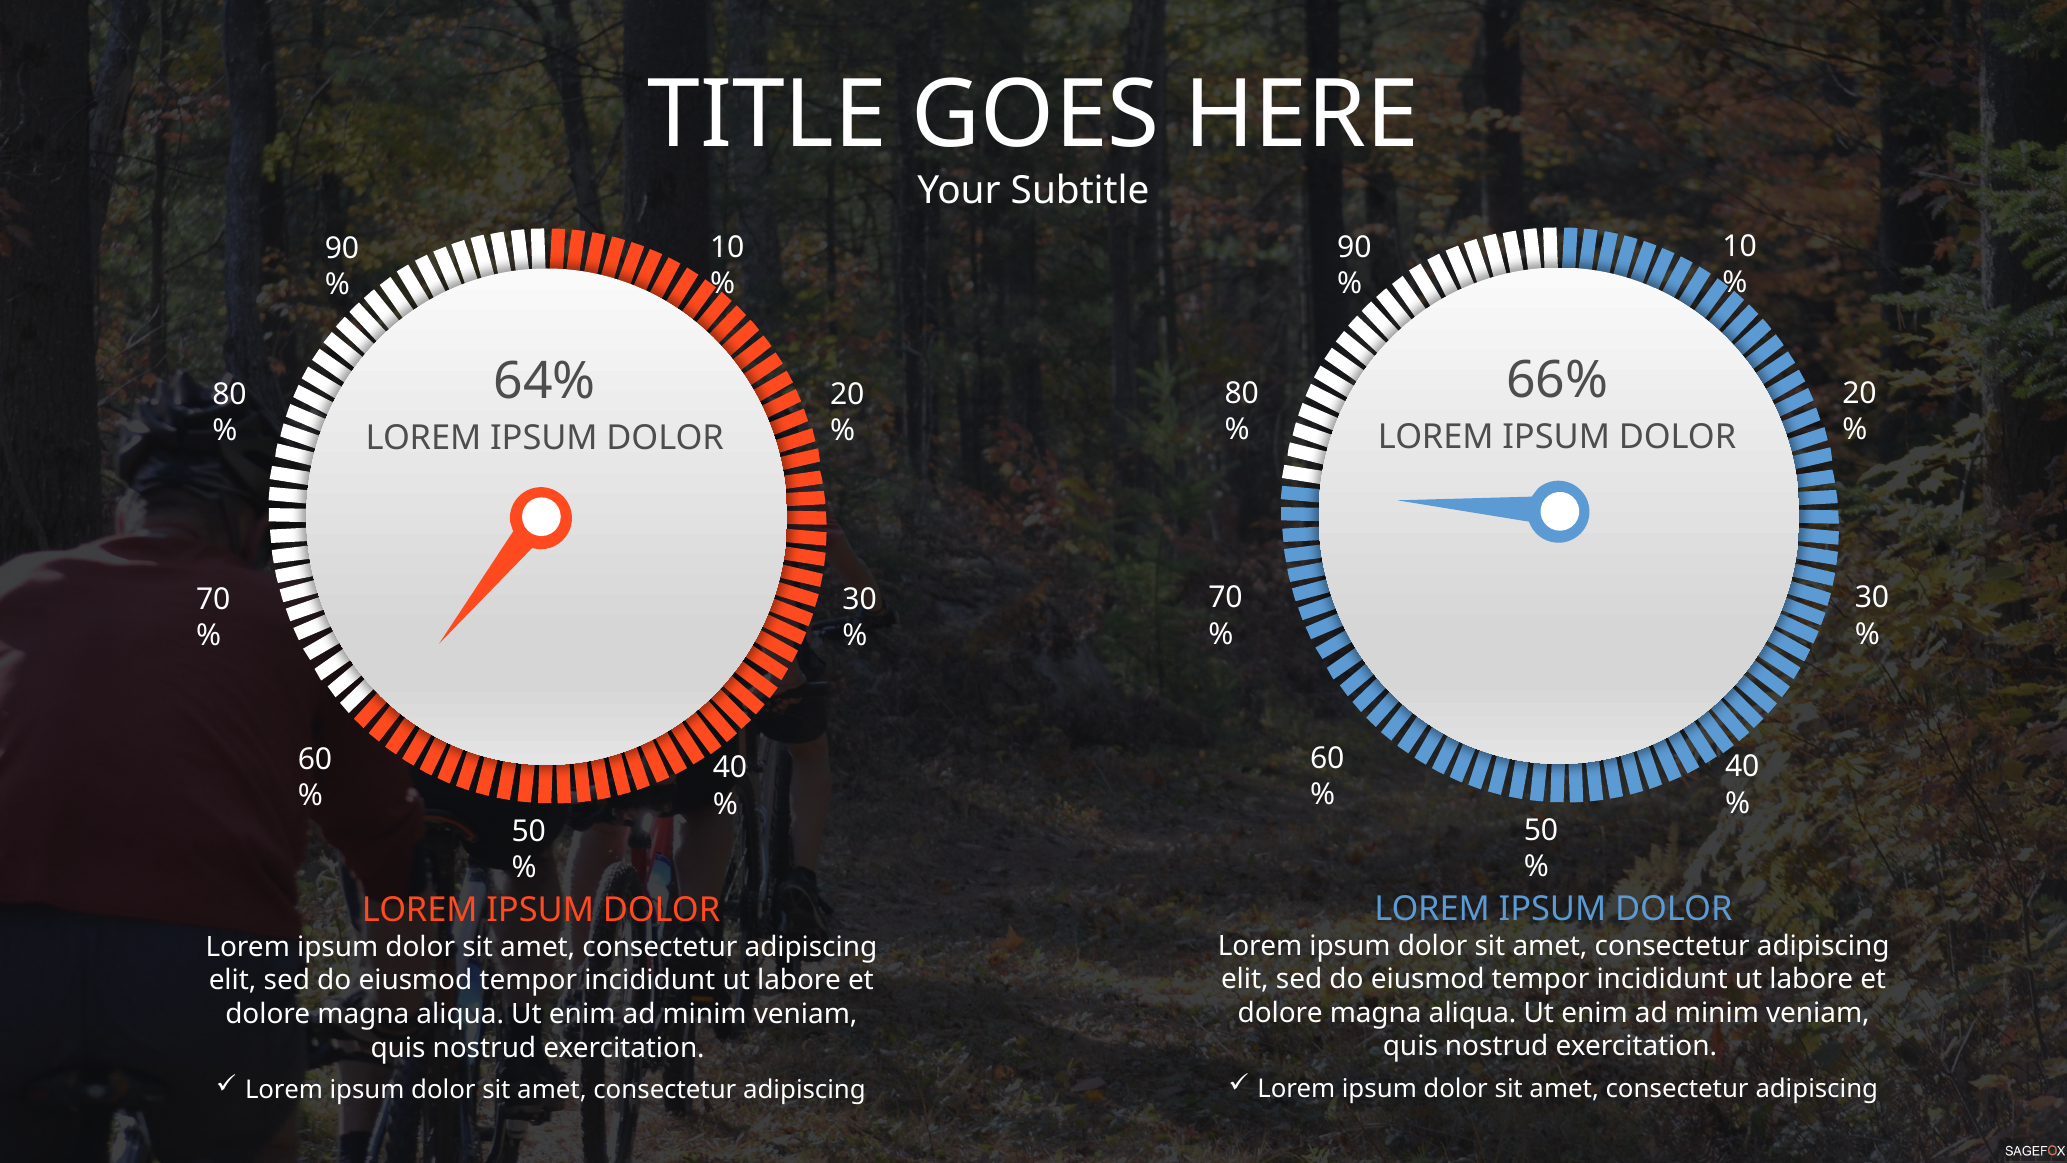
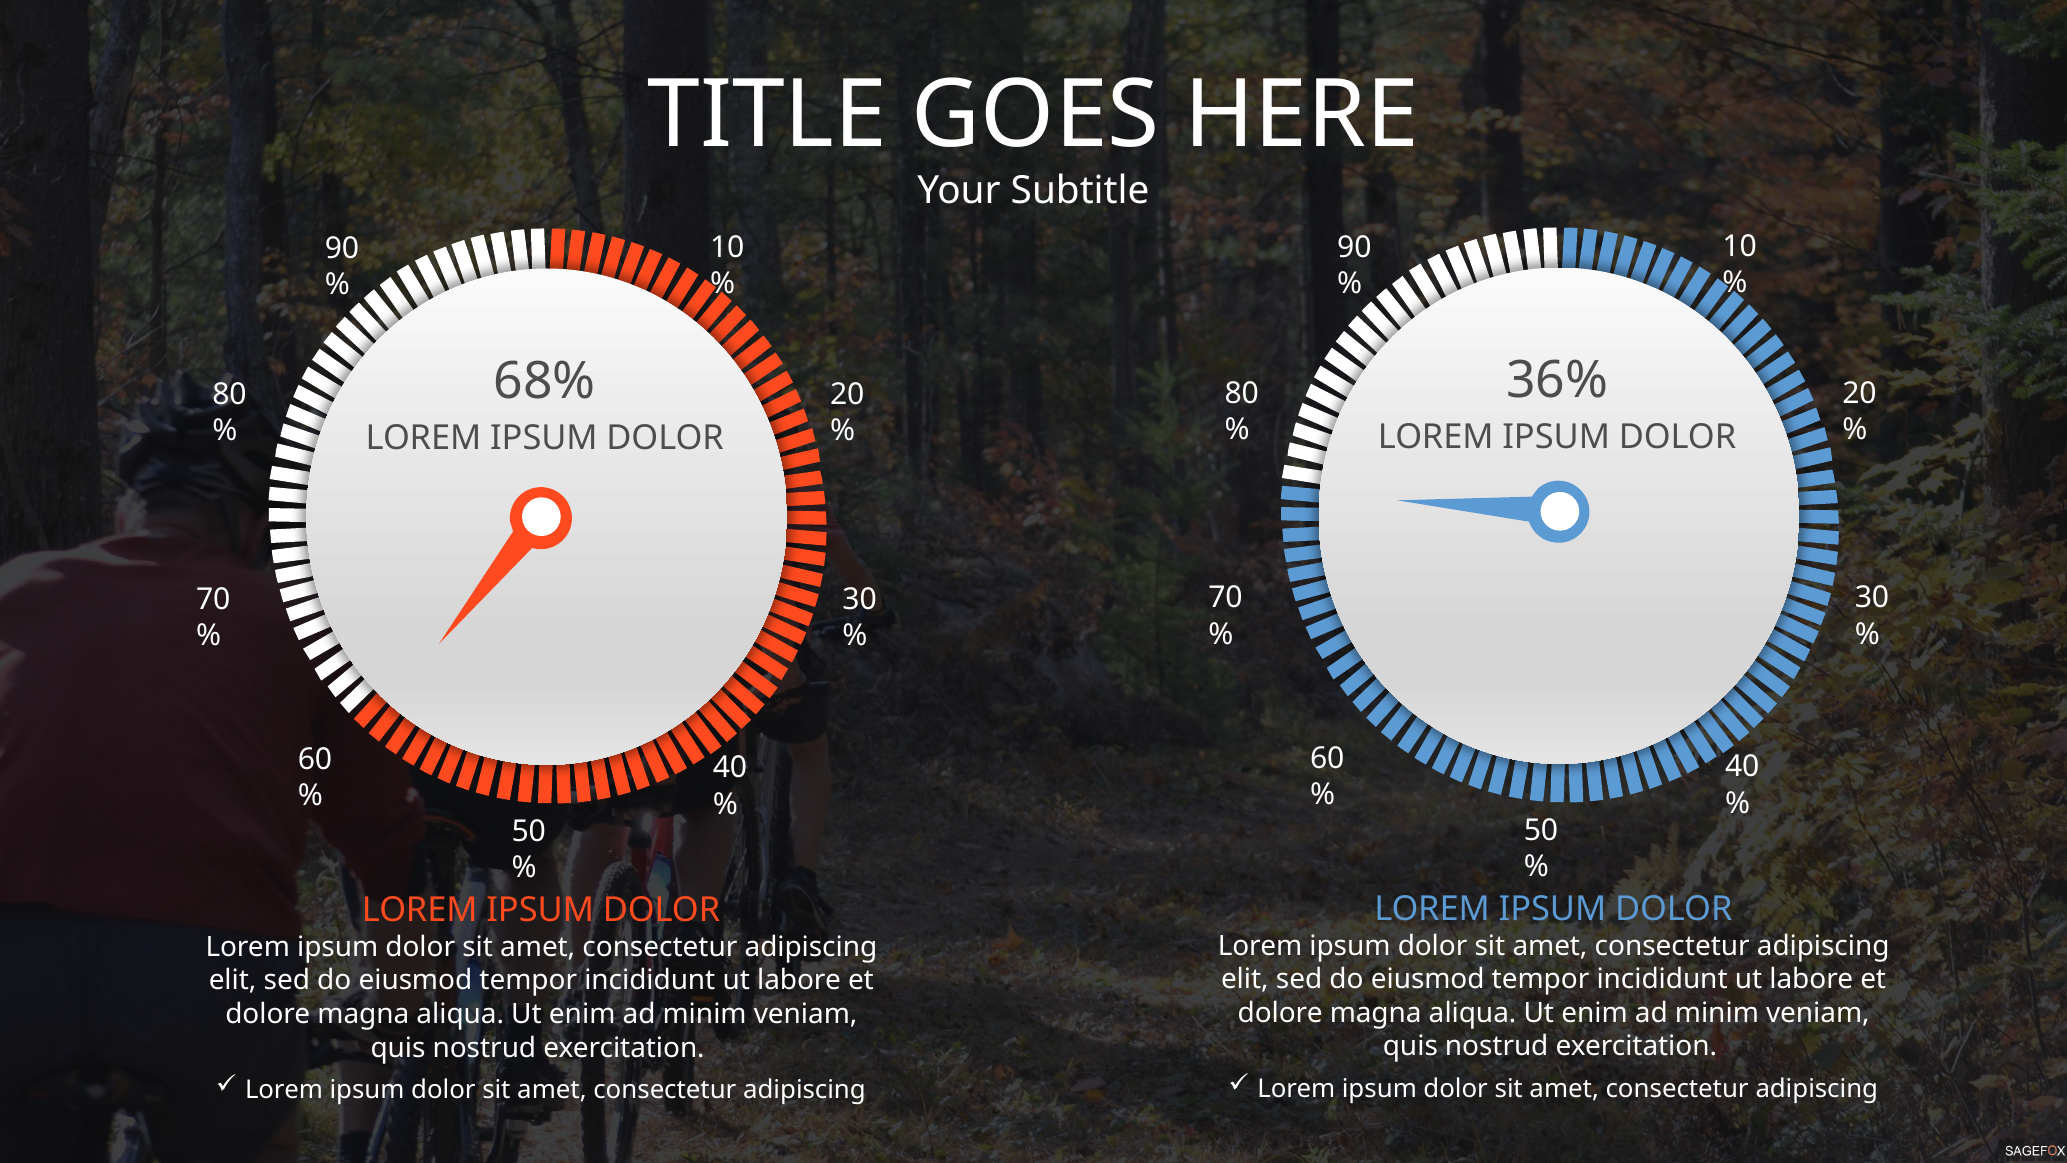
66%: 66% -> 36%
64%: 64% -> 68%
